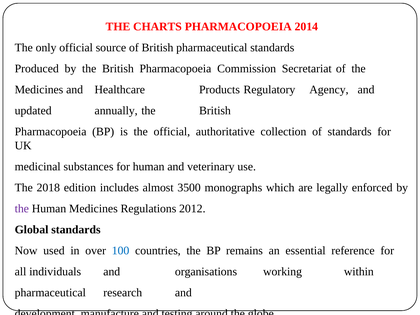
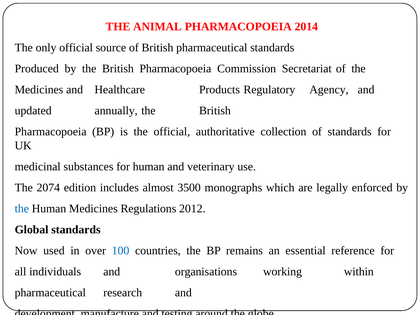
CHARTS: CHARTS -> ANIMAL
2018: 2018 -> 2074
the at (22, 209) colour: purple -> blue
